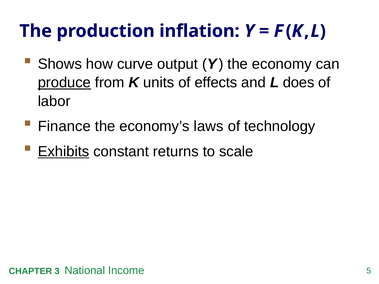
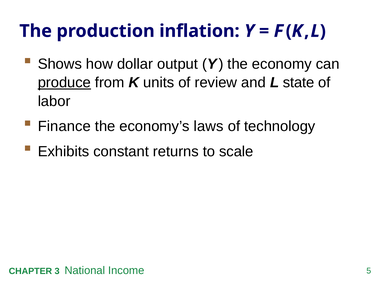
curve: curve -> dollar
effects: effects -> review
does: does -> state
Exhibits underline: present -> none
